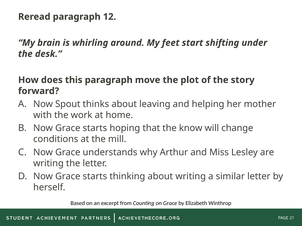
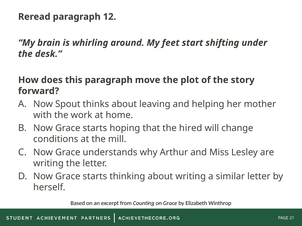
know: know -> hired
